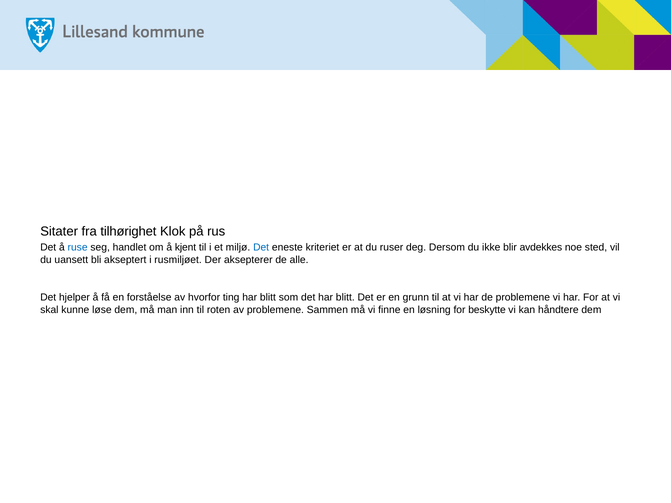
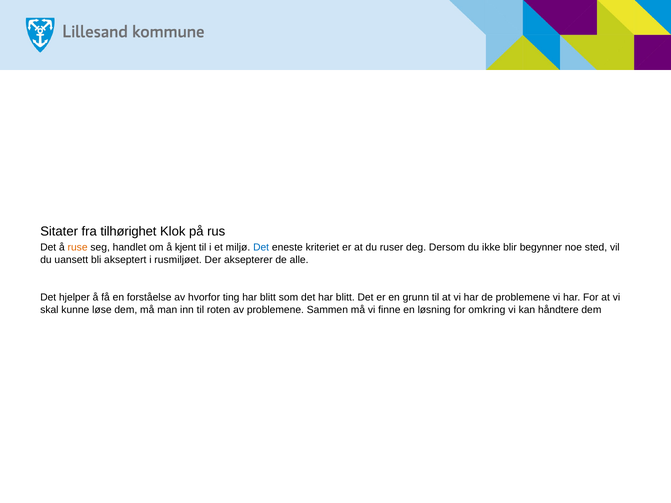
ruse colour: blue -> orange
avdekkes: avdekkes -> begynner
beskytte: beskytte -> omkring
